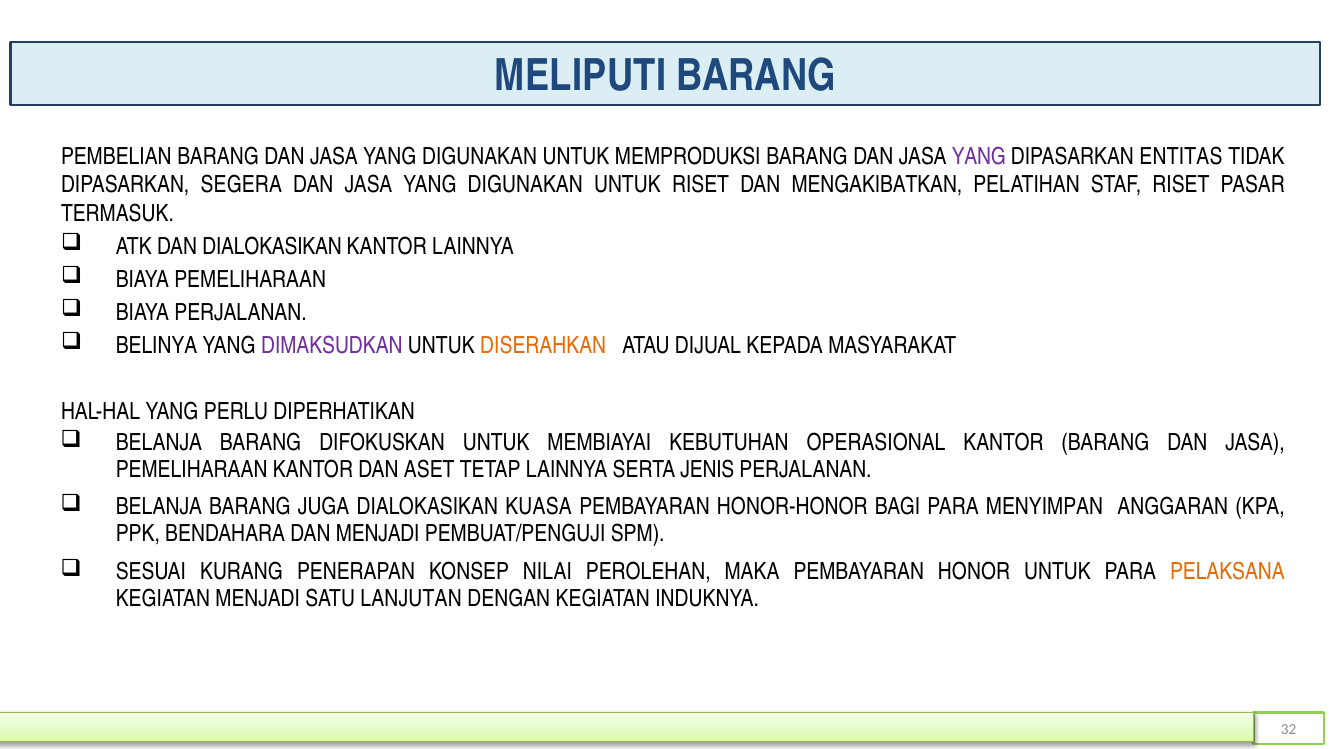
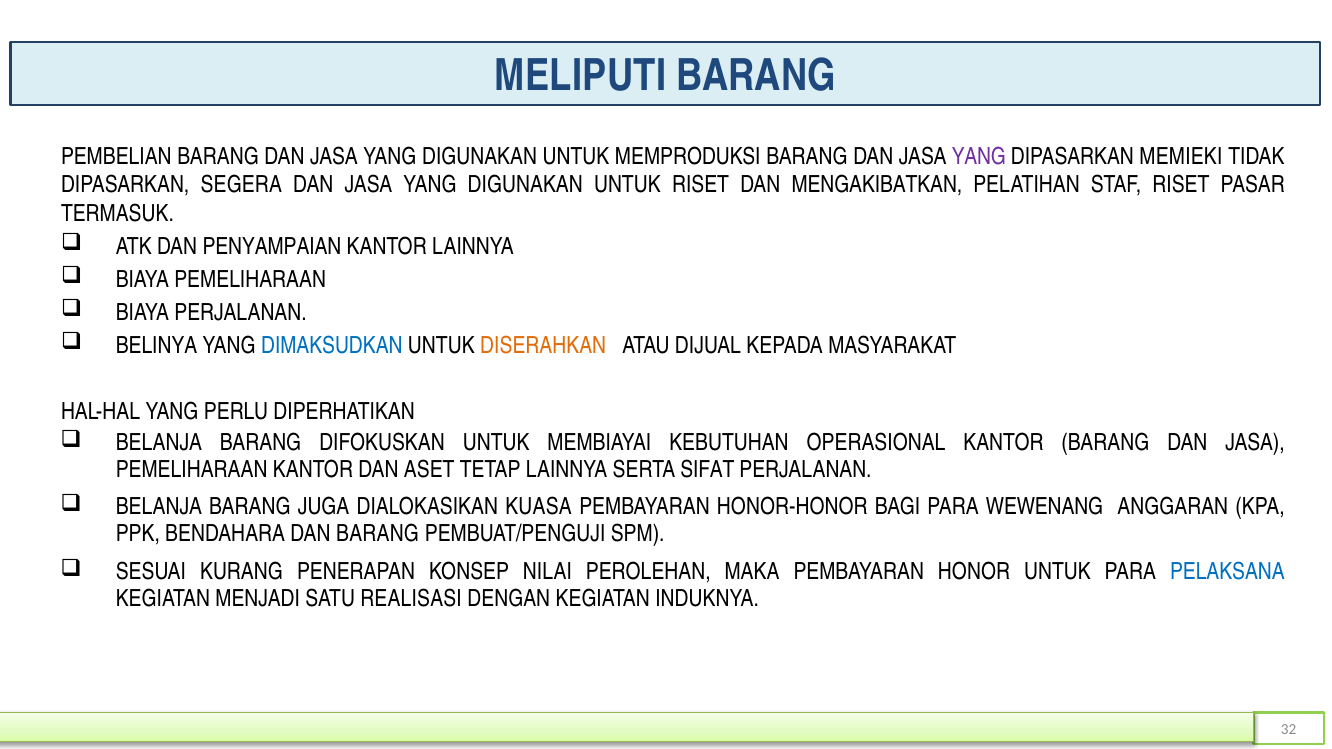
ENTITAS: ENTITAS -> MEMIEKI
DAN DIALOKASIKAN: DIALOKASIKAN -> PENYAMPAIAN
DIMAKSUDKAN colour: purple -> blue
JENIS: JENIS -> SIFAT
MENYIMPAN: MENYIMPAN -> WEWENANG
DAN MENJADI: MENJADI -> BARANG
PELAKSANA colour: orange -> blue
LANJUTAN: LANJUTAN -> REALISASI
